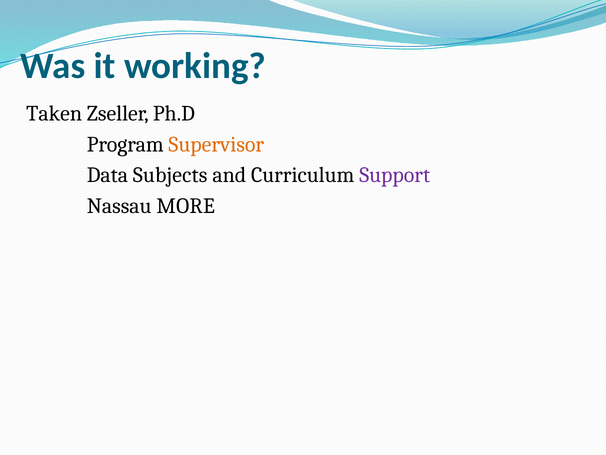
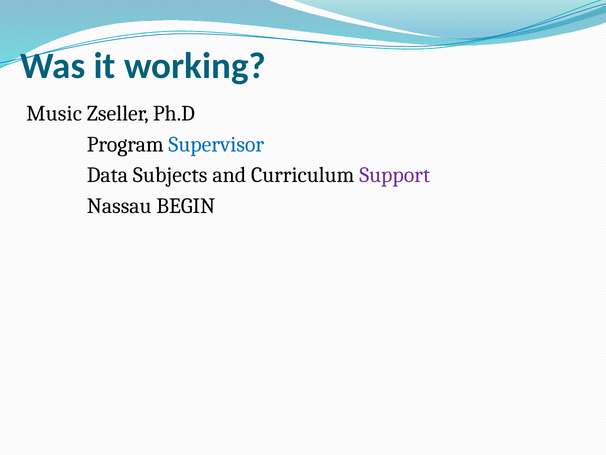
Taken: Taken -> Music
Supervisor colour: orange -> blue
MORE: MORE -> BEGIN
